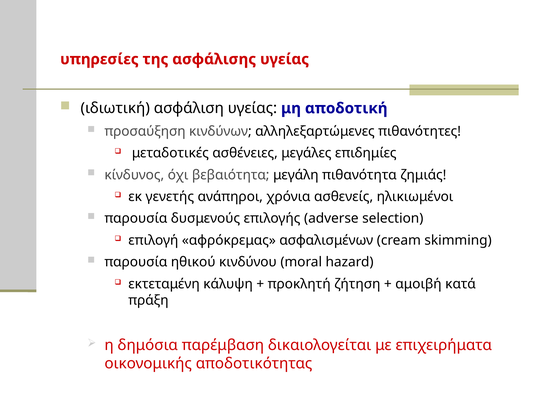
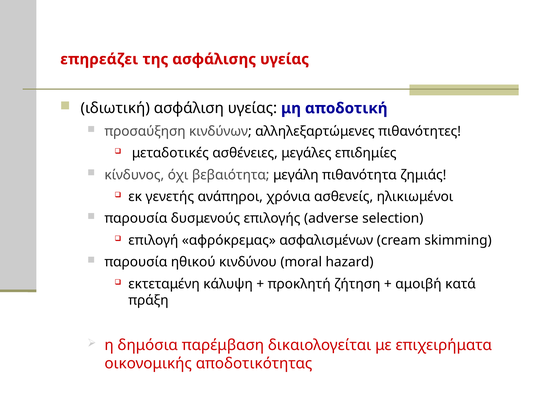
υπηρεσίες: υπηρεσίες -> επηρεάζει
